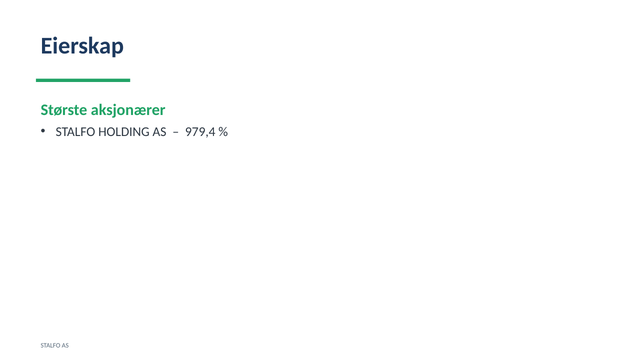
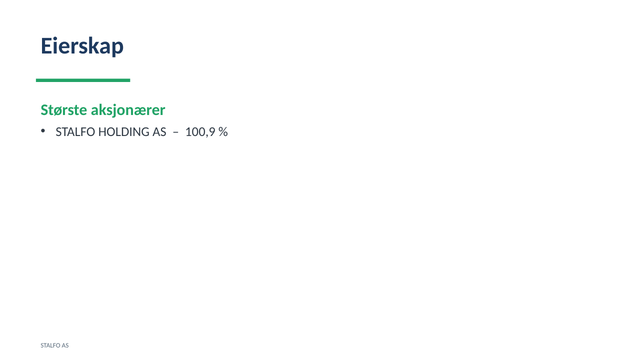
979,4: 979,4 -> 100,9
